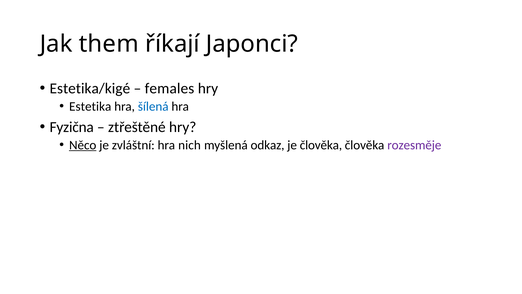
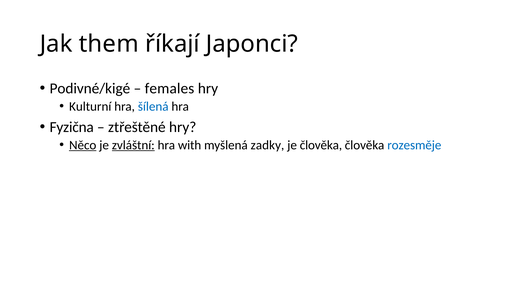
Estetika/kigé: Estetika/kigé -> Podivné/kigé
Estetika: Estetika -> Kulturní
zvláštní underline: none -> present
nich: nich -> with
odkaz: odkaz -> zadky
rozesměje colour: purple -> blue
